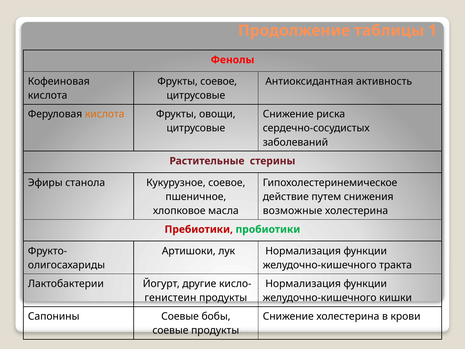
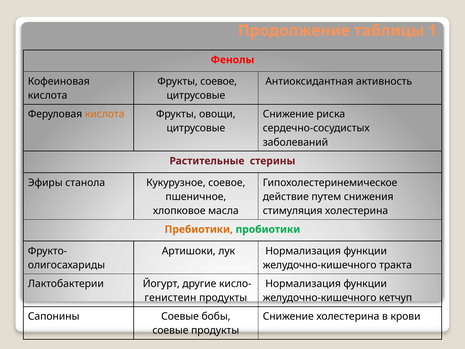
возможные: возможные -> стимуляция
Пребиотики colour: red -> orange
кишки: кишки -> кетчуп
